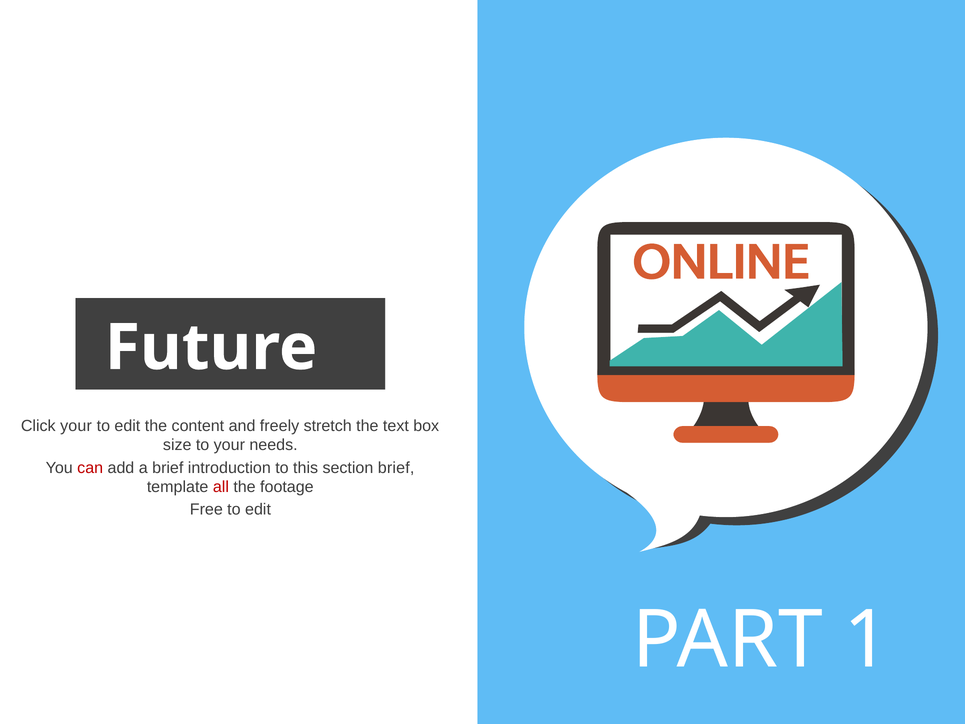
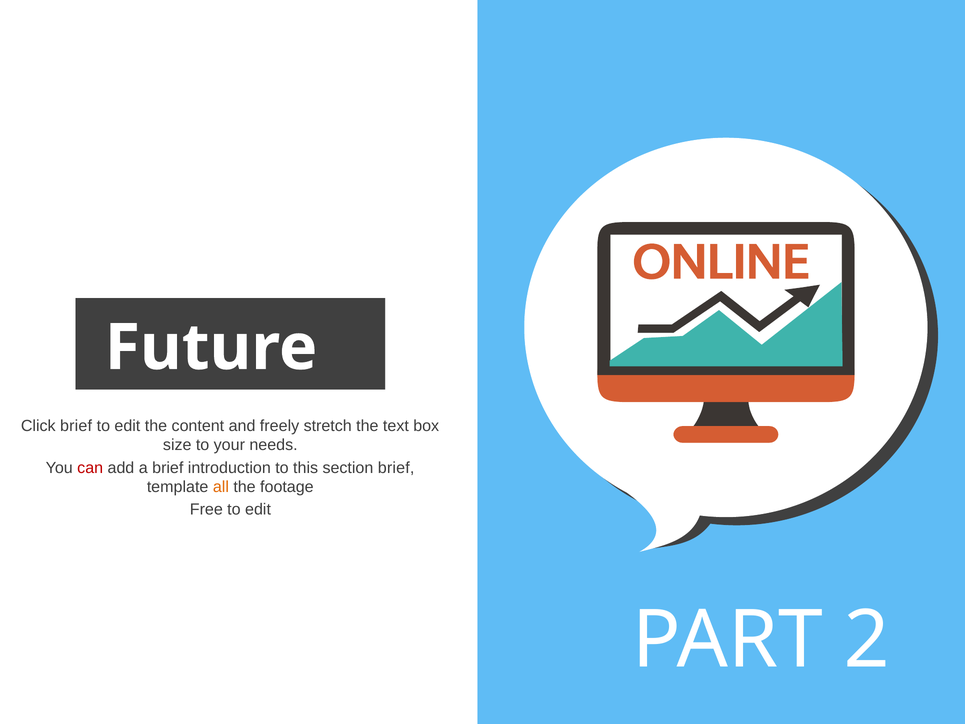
Click your: your -> brief
all colour: red -> orange
1: 1 -> 2
